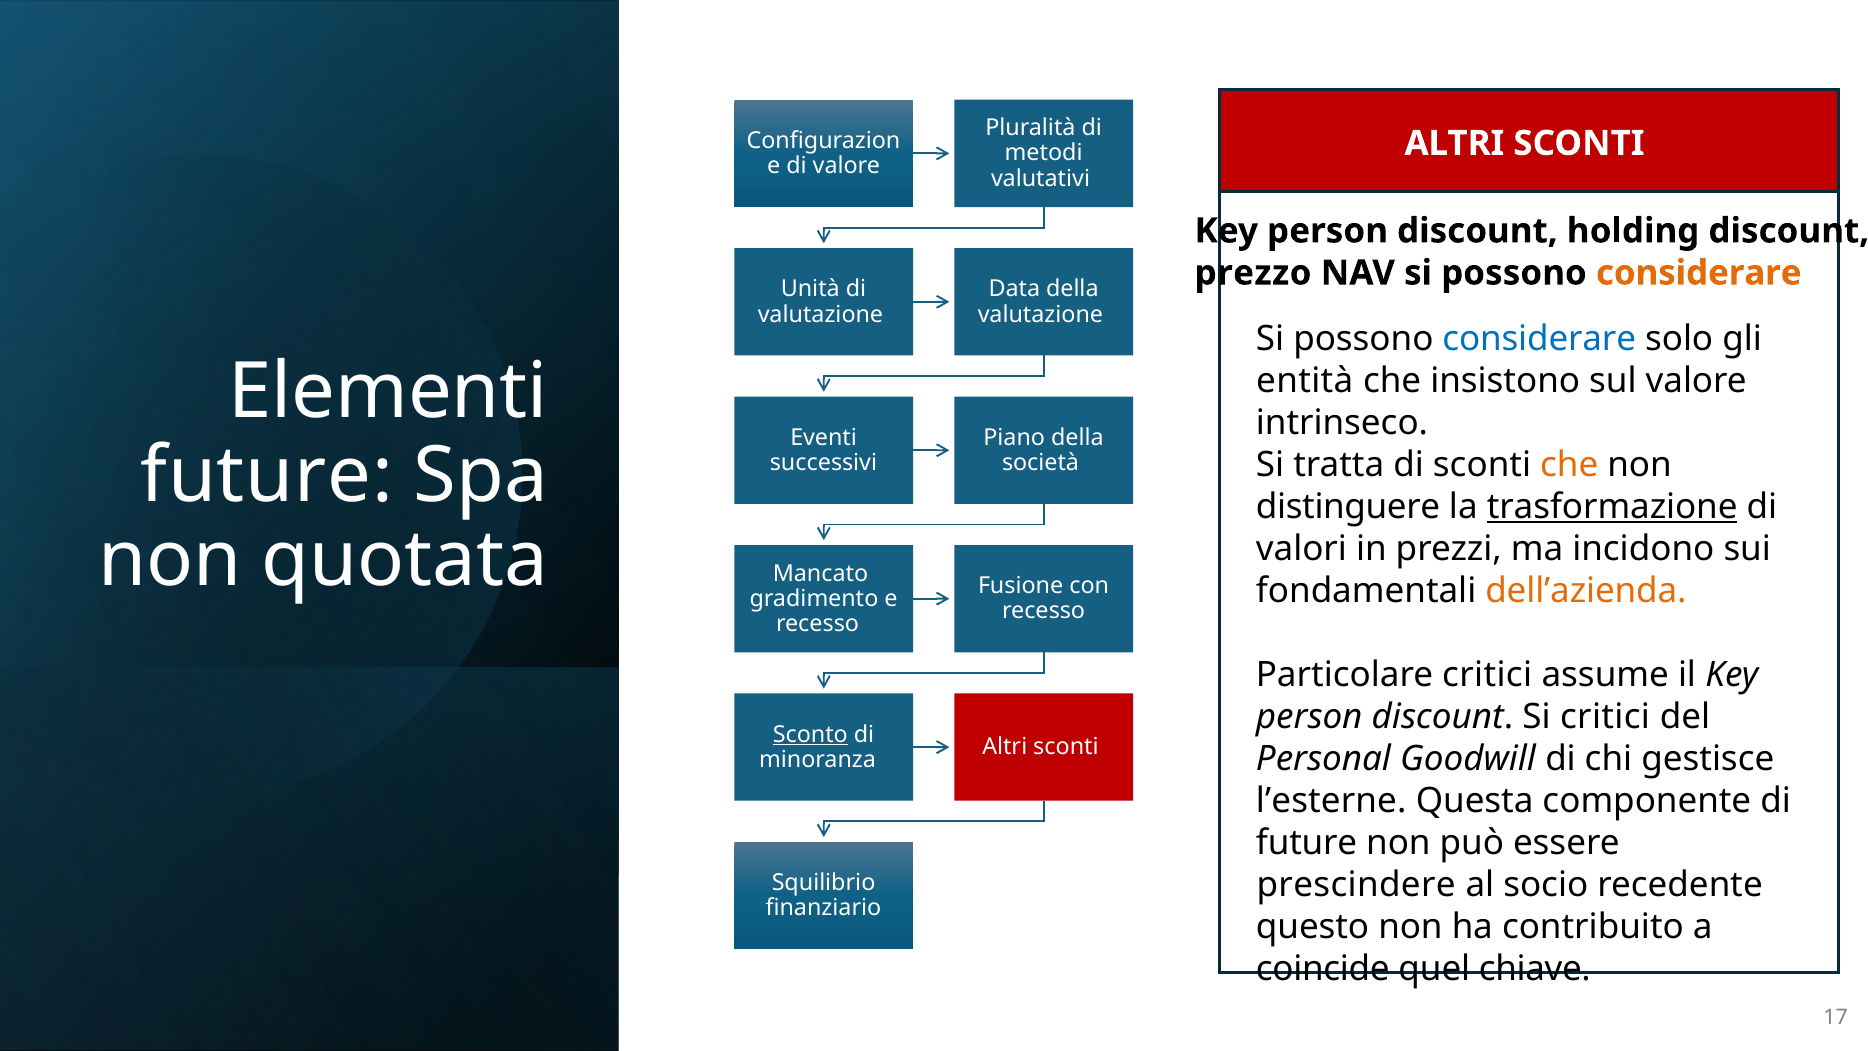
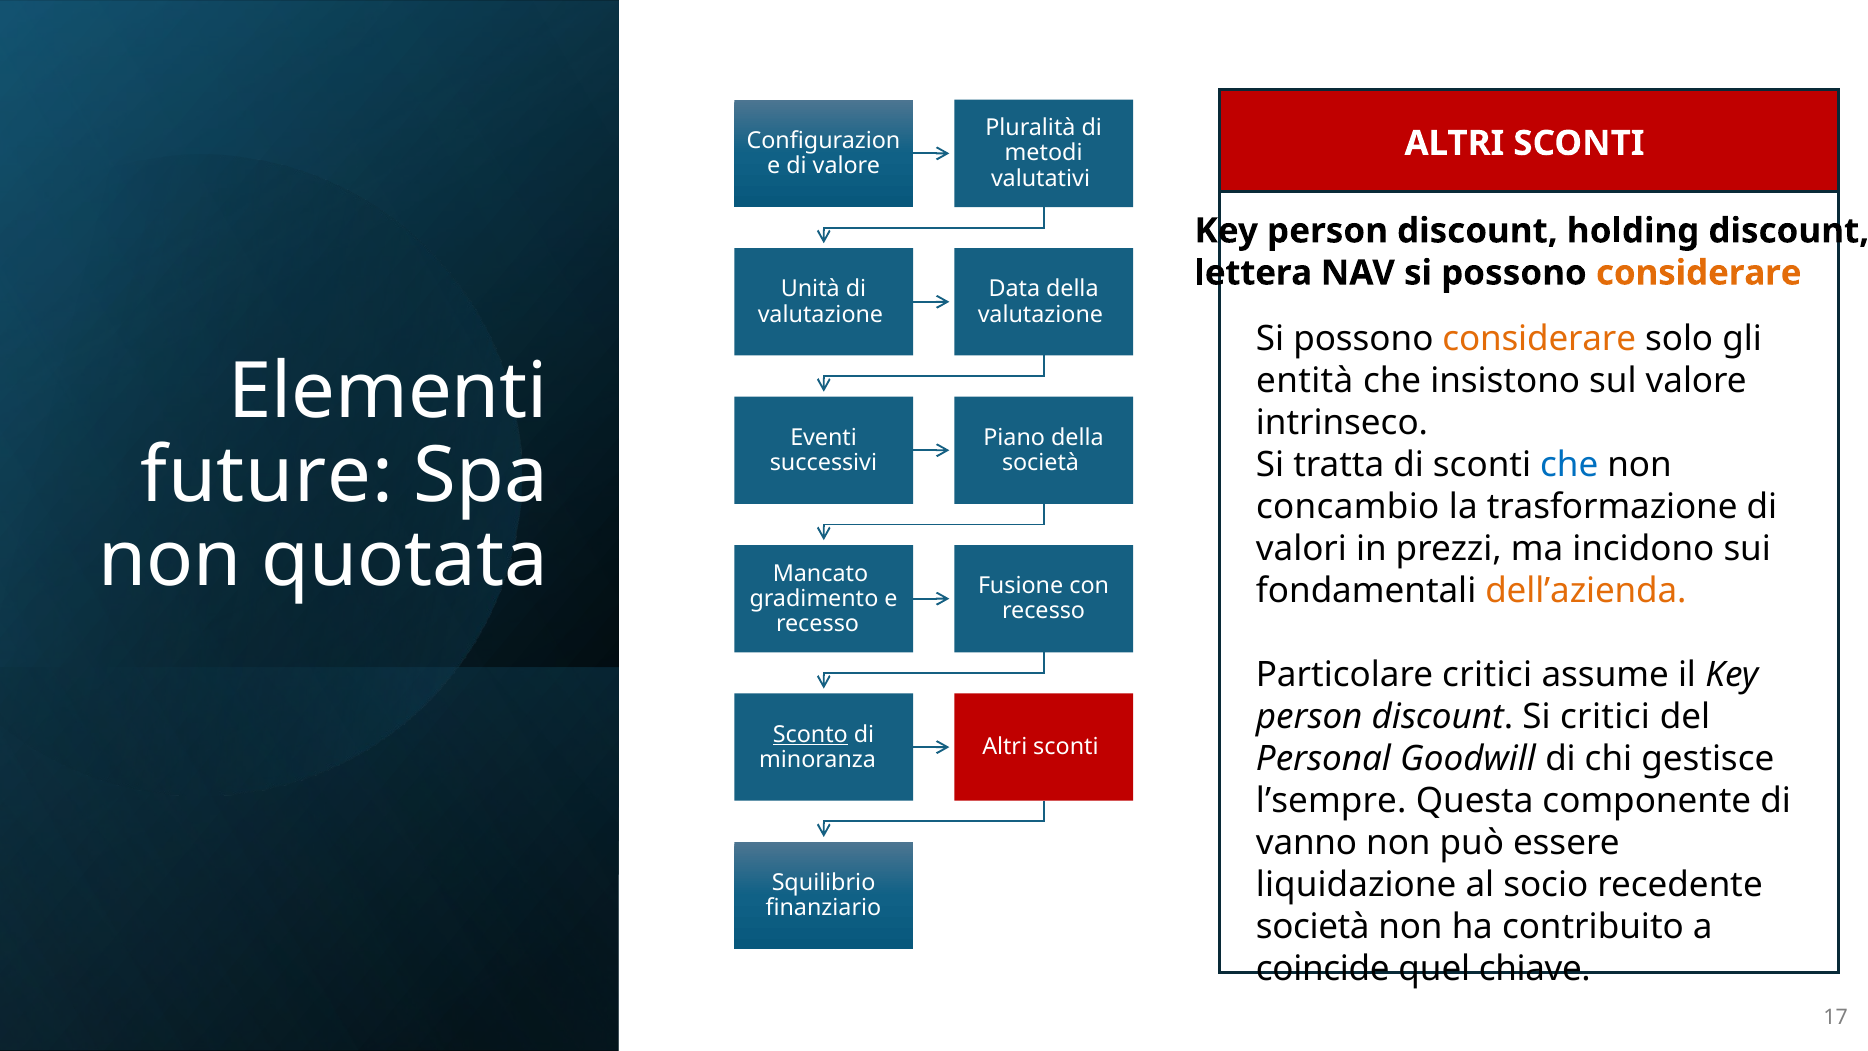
prezzo: prezzo -> lettera
considerare at (1539, 339) colour: blue -> orange
che at (1569, 465) colour: orange -> blue
distinguere: distinguere -> concambio
trasformazione underline: present -> none
l’esterne: l’esterne -> l’sempre
future at (1307, 843): future -> vanno
prescindere: prescindere -> liquidazione
questo at (1313, 927): questo -> società
